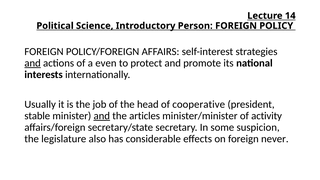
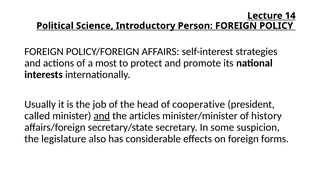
and at (33, 63) underline: present -> none
even: even -> most
stable: stable -> called
activity: activity -> history
never: never -> forms
